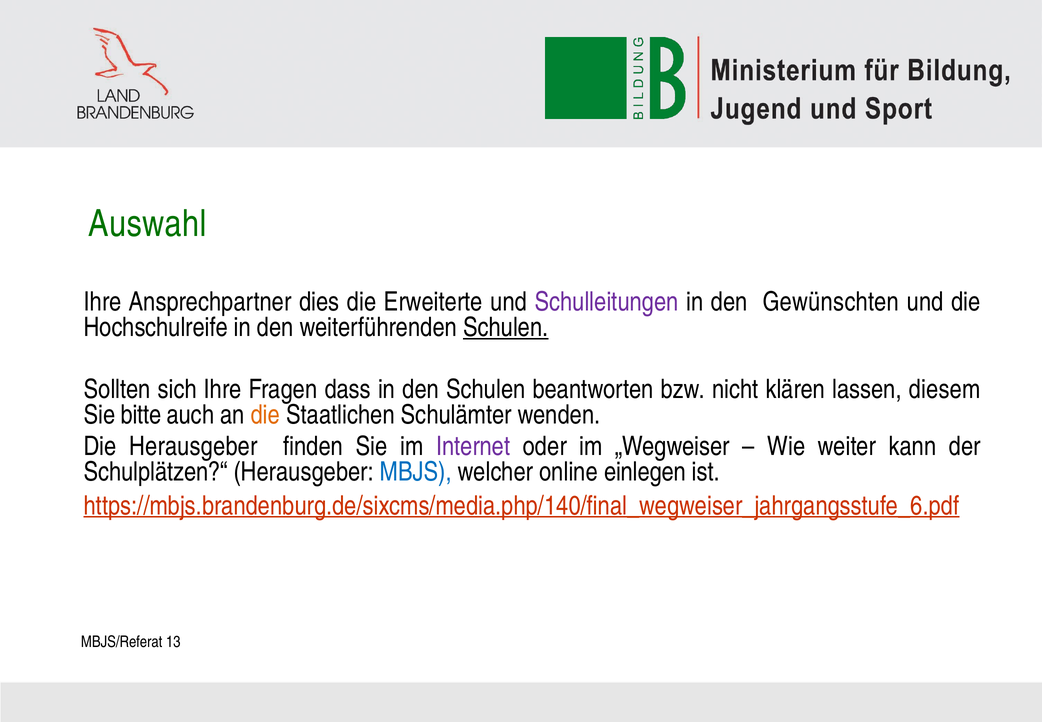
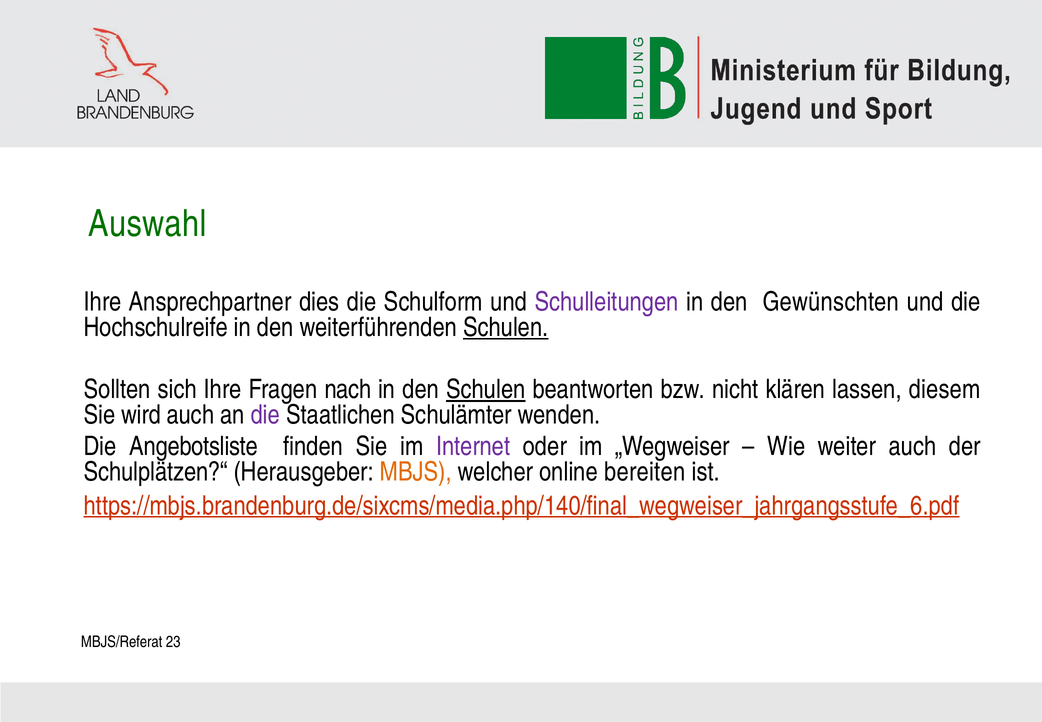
Erweiterte: Erweiterte -> Schulform
dass: dass -> nach
Schulen at (486, 389) underline: none -> present
bitte: bitte -> wird
die at (265, 415) colour: orange -> purple
Die Herausgeber: Herausgeber -> Angebotsliste
weiter kann: kann -> auch
MBJS colour: blue -> orange
einlegen: einlegen -> bereiten
13: 13 -> 23
